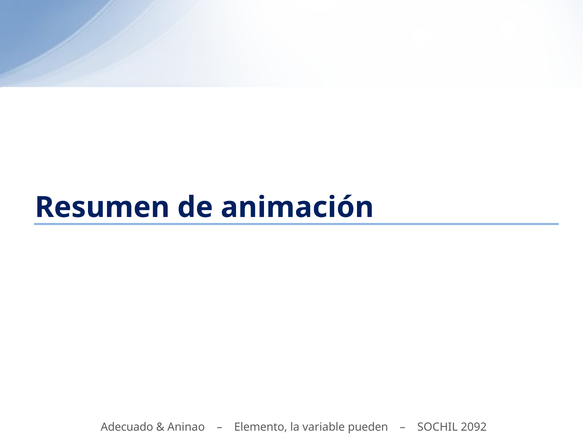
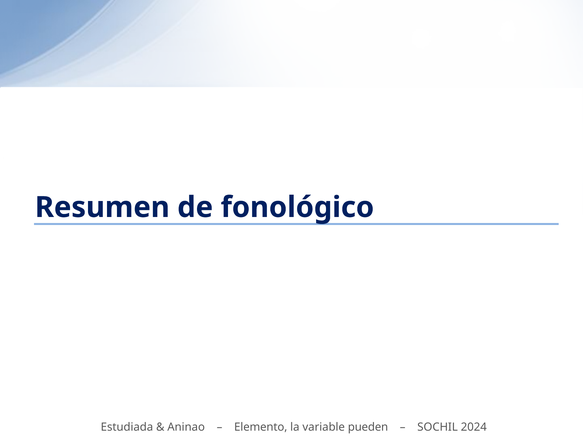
animación: animación -> fonológico
Adecuado: Adecuado -> Estudiada
2092: 2092 -> 2024
